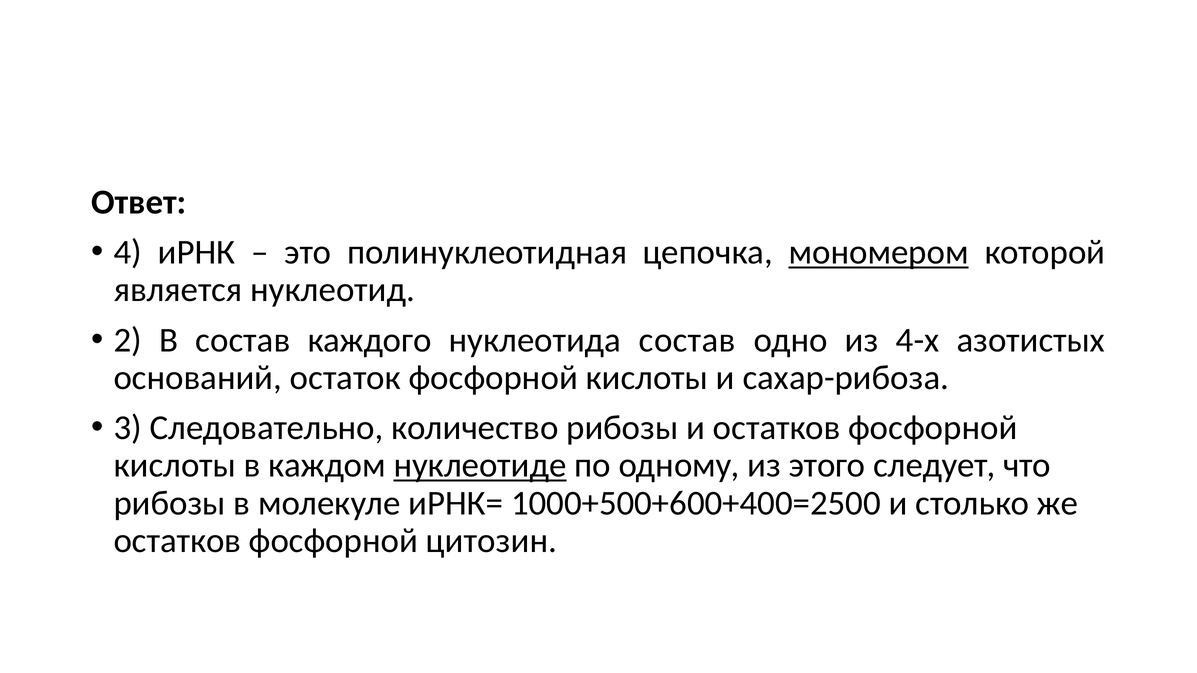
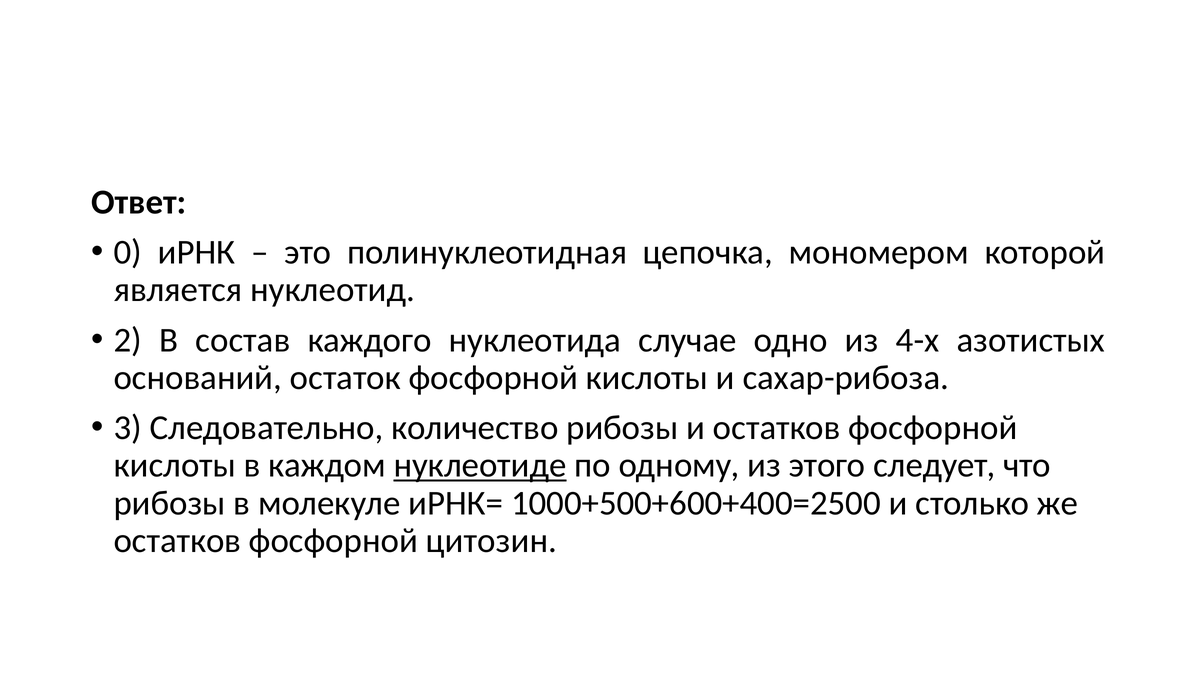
4: 4 -> 0
мономером underline: present -> none
нуклеотида состав: состав -> случае
